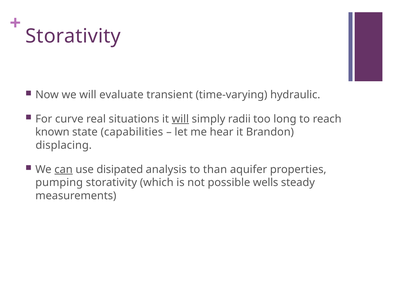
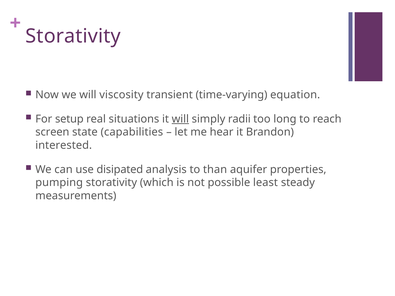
evaluate: evaluate -> viscosity
hydraulic: hydraulic -> equation
curve: curve -> setup
known: known -> screen
displacing: displacing -> interested
can underline: present -> none
wells: wells -> least
